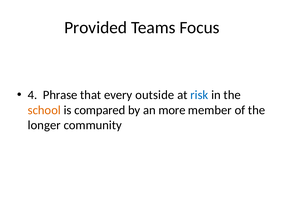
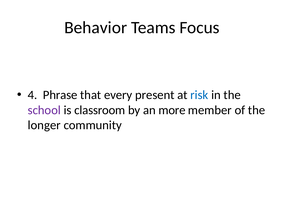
Provided: Provided -> Behavior
outside: outside -> present
school colour: orange -> purple
compared: compared -> classroom
